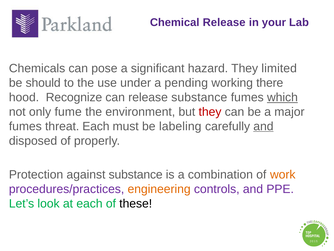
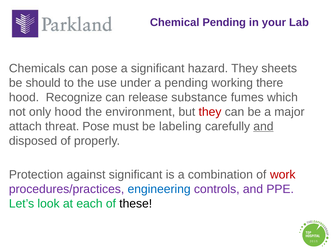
Chemical Release: Release -> Pending
limited: limited -> sheets
which underline: present -> none
only fume: fume -> hood
fumes at (25, 126): fumes -> attach
threat Each: Each -> Pose
against substance: substance -> significant
work colour: orange -> red
engineering colour: orange -> blue
